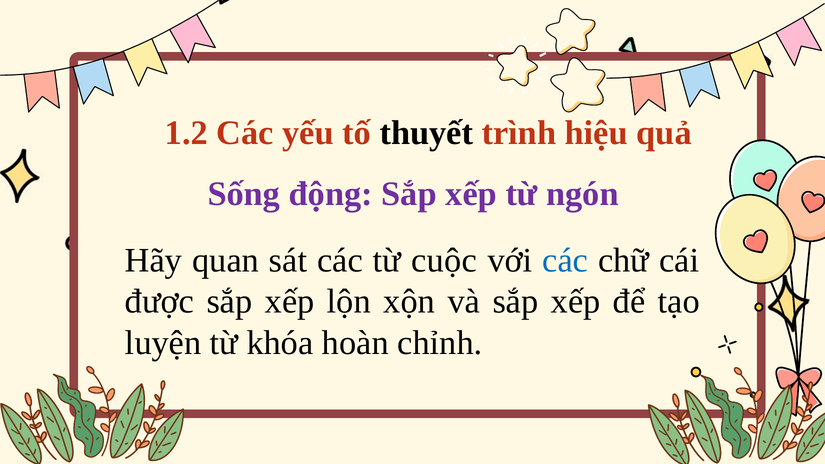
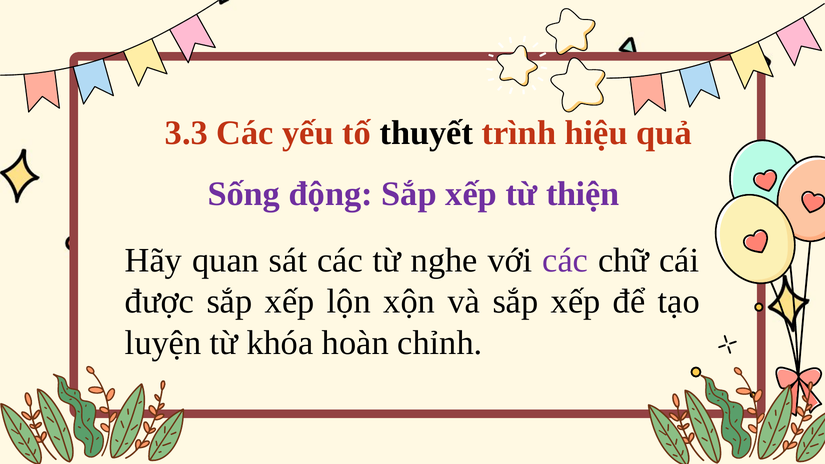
1.2: 1.2 -> 3.3
ngón: ngón -> thiện
cuộc: cuộc -> nghe
các at (565, 260) colour: blue -> purple
